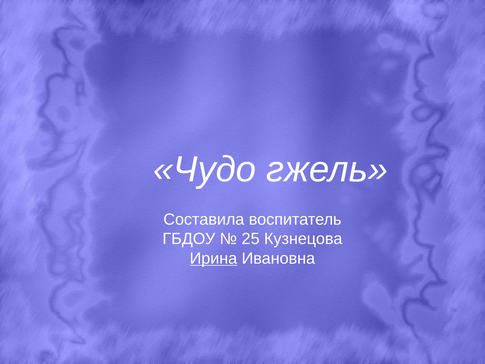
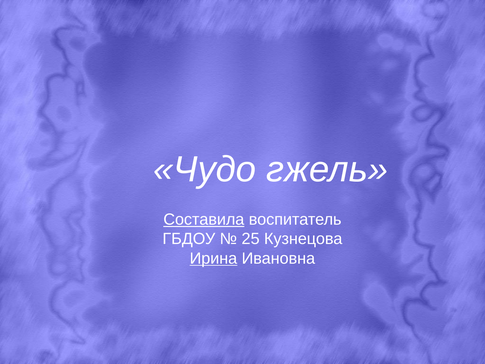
Составила underline: none -> present
